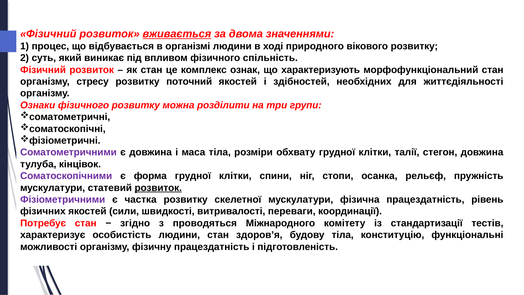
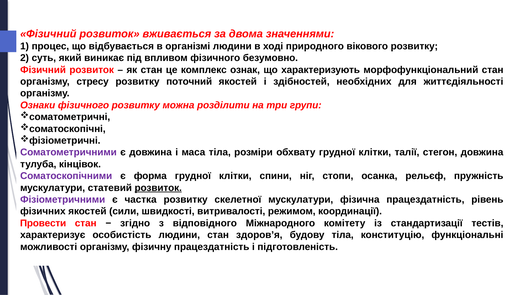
вживається underline: present -> none
спільність: спільність -> безумовно
переваги: переваги -> режимом
Потребує: Потребує -> Провести
проводяться: проводяться -> відповідного
